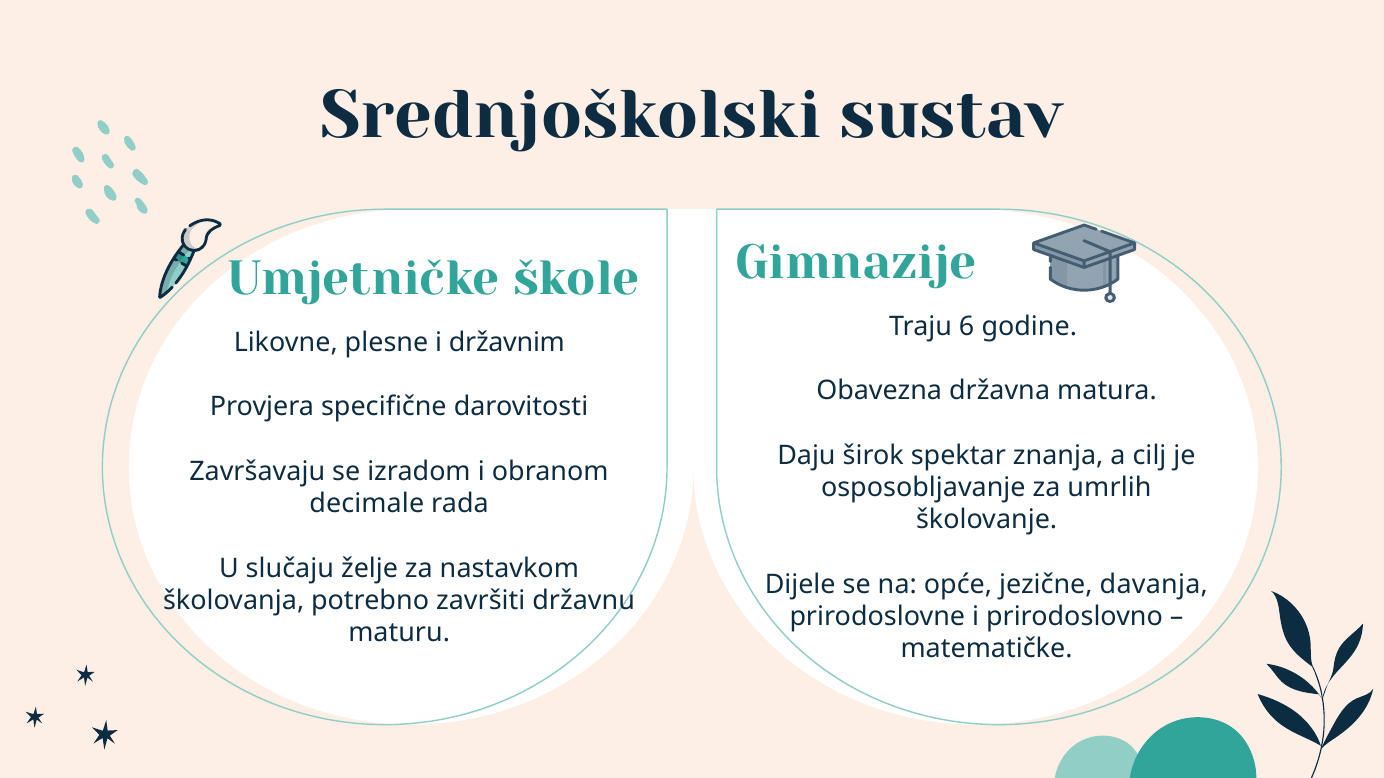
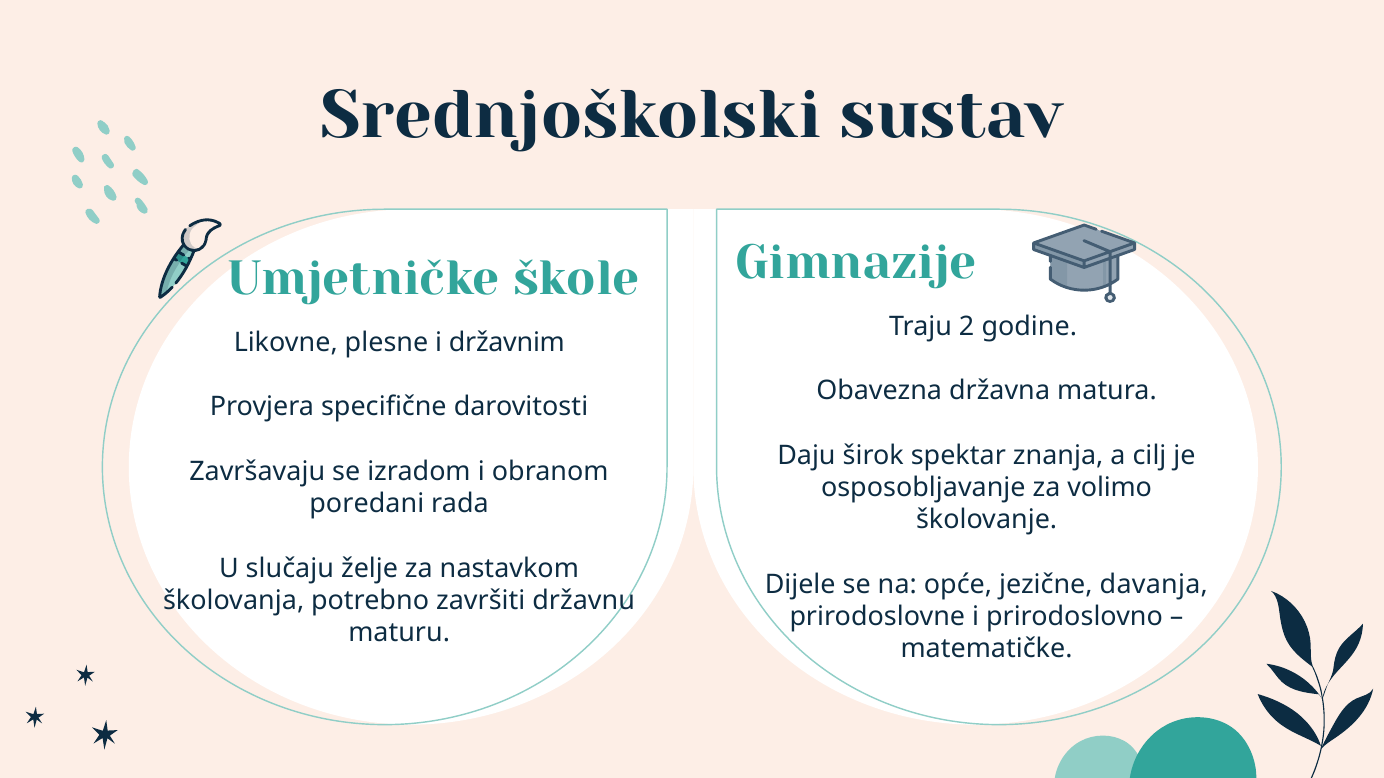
6: 6 -> 2
umrlih: umrlih -> volimo
decimale: decimale -> poredani
